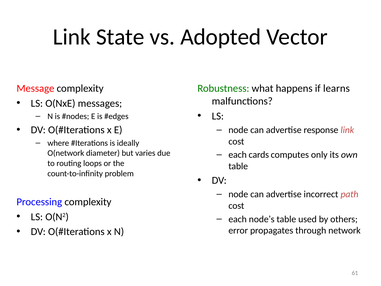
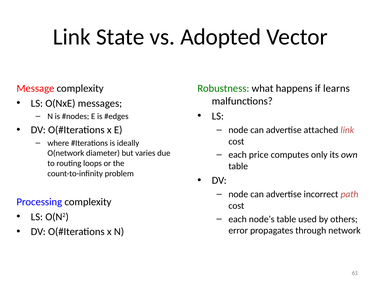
response: response -> attached
cards: cards -> price
